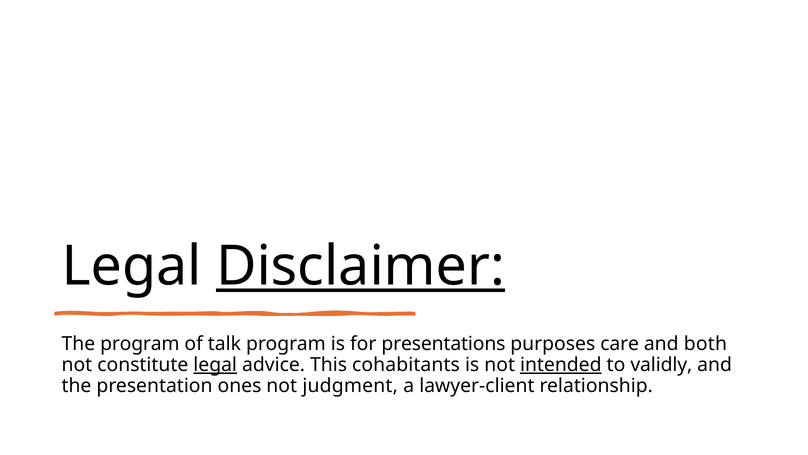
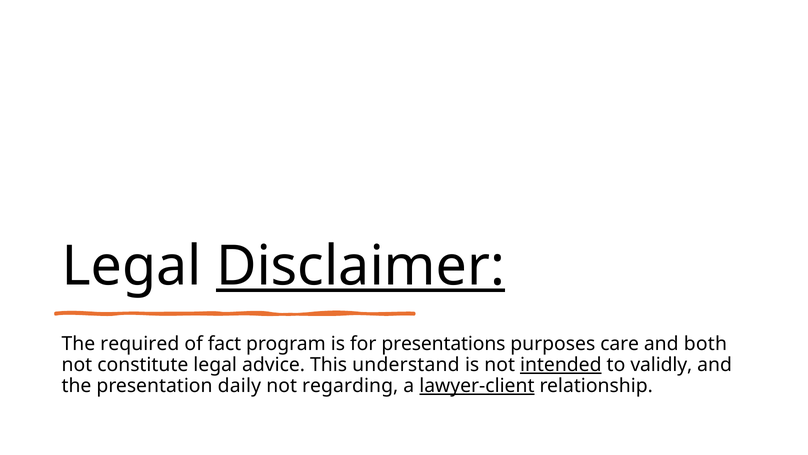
The program: program -> required
talk: talk -> fact
legal at (215, 365) underline: present -> none
cohabitants: cohabitants -> understand
ones: ones -> daily
judgment: judgment -> regarding
lawyer-client underline: none -> present
